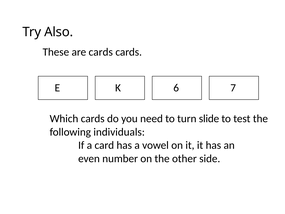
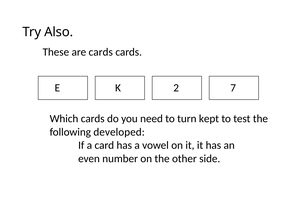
6: 6 -> 2
slide: slide -> kept
individuals: individuals -> developed
